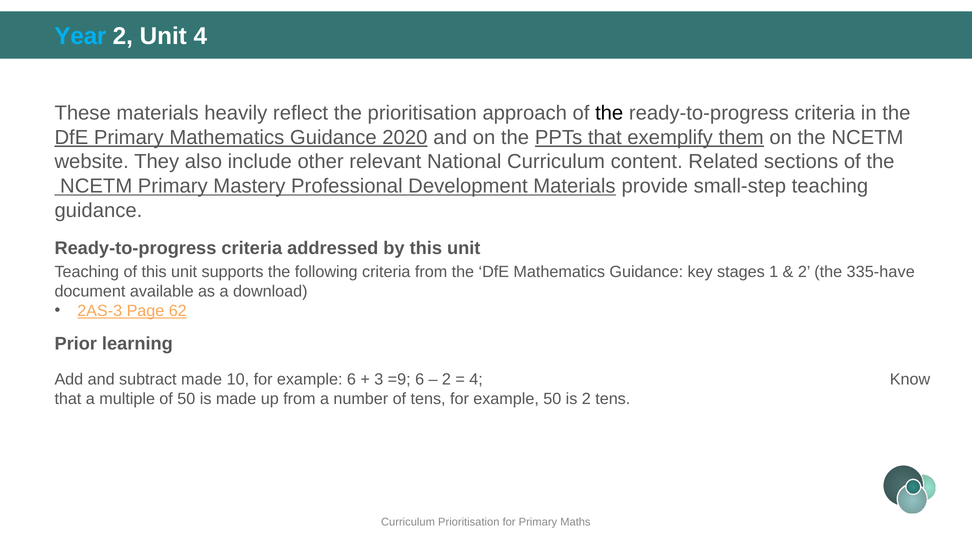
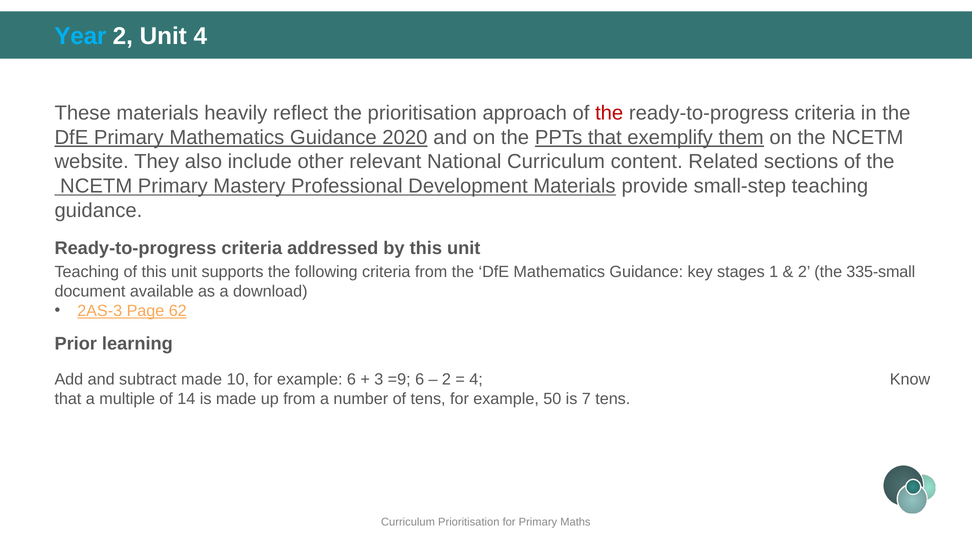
the at (609, 113) colour: black -> red
335-have: 335-have -> 335-small
of 50: 50 -> 14
is 2: 2 -> 7
